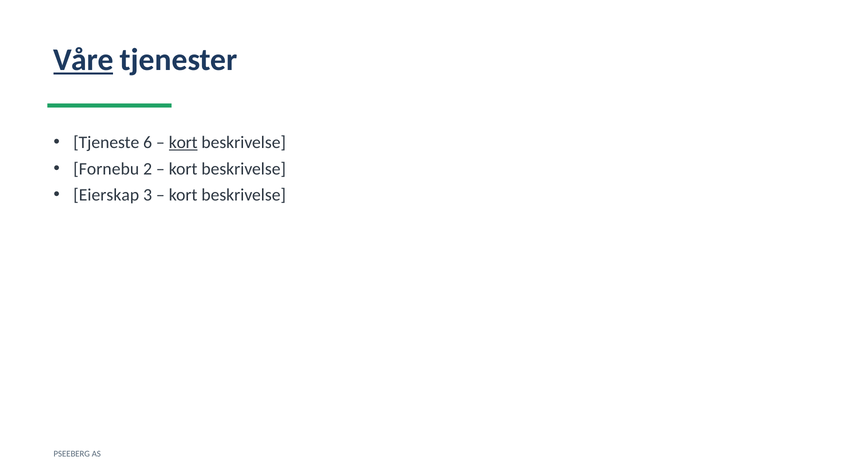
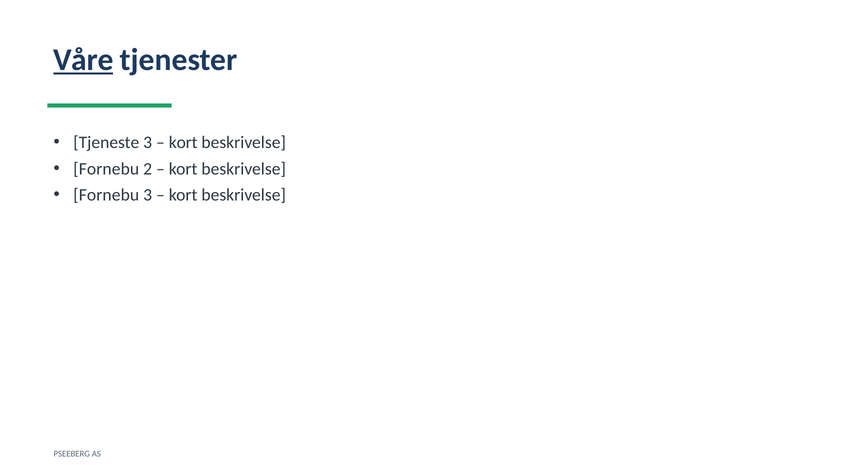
Tjeneste 6: 6 -> 3
kort at (183, 143) underline: present -> none
Eierskap at (106, 195): Eierskap -> Fornebu
